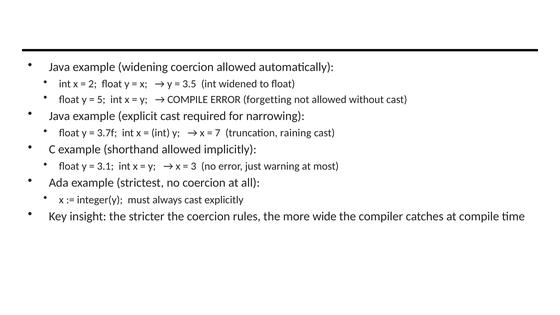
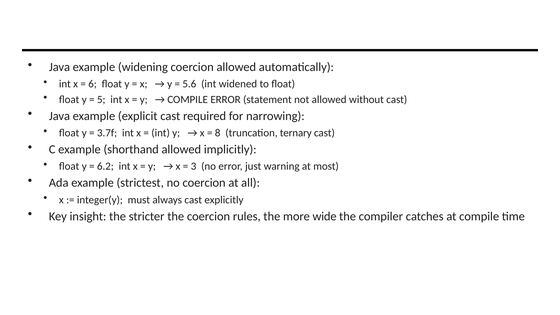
2: 2 -> 6
3.5: 3.5 -> 5.6
forgetting: forgetting -> statement
7: 7 -> 8
raining: raining -> ternary
3.1: 3.1 -> 6.2
